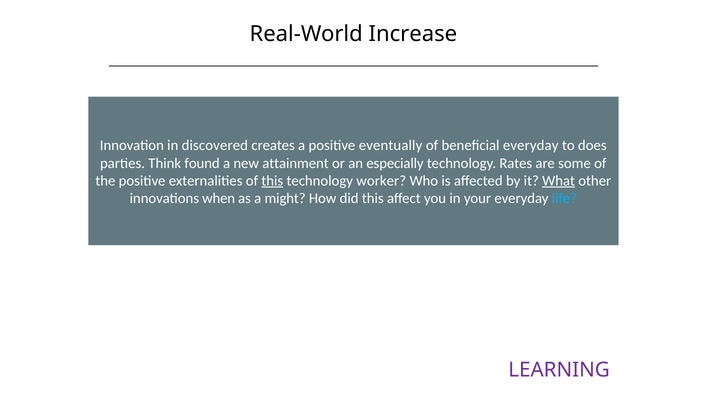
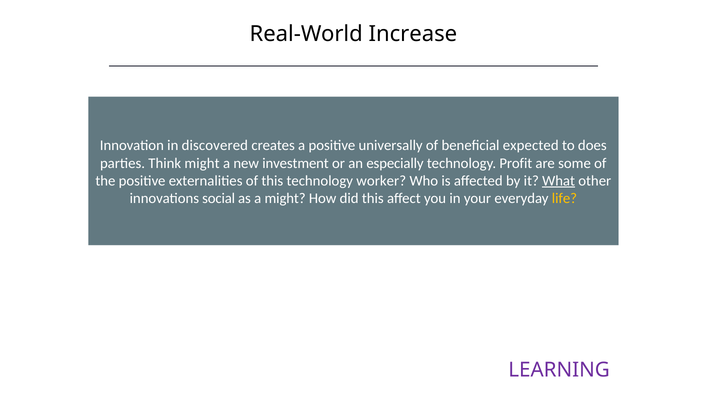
eventually: eventually -> universally
beneficial everyday: everyday -> expected
Think found: found -> might
attainment: attainment -> investment
Rates: Rates -> Profit
this at (272, 181) underline: present -> none
when: when -> social
life colour: light blue -> yellow
